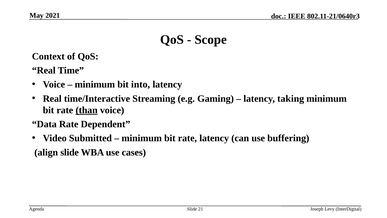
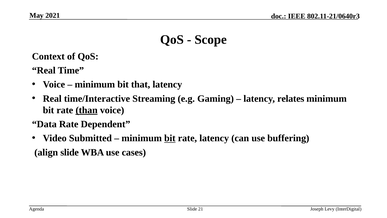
into: into -> that
taking: taking -> relates
bit at (170, 138) underline: none -> present
